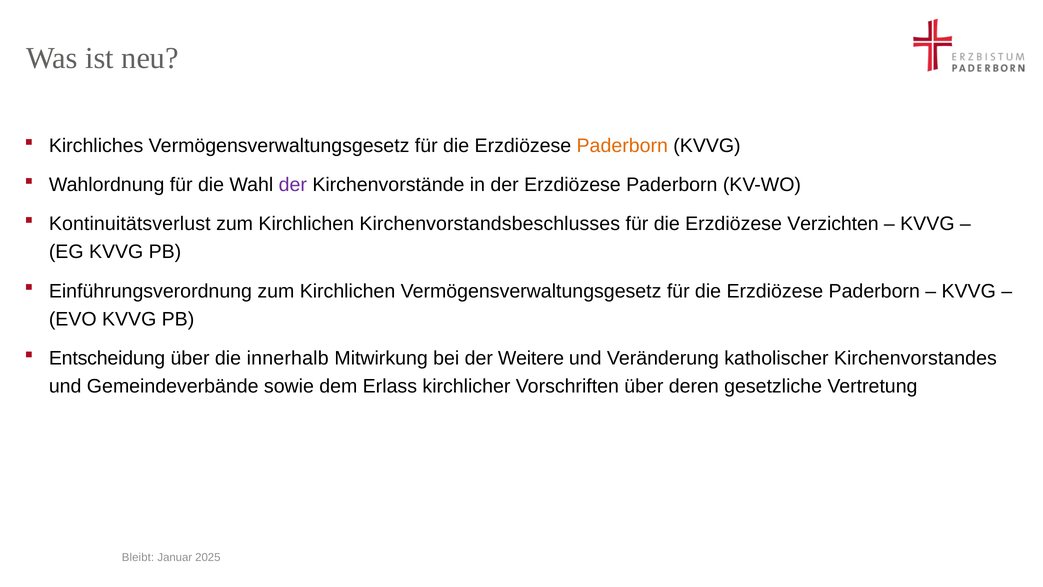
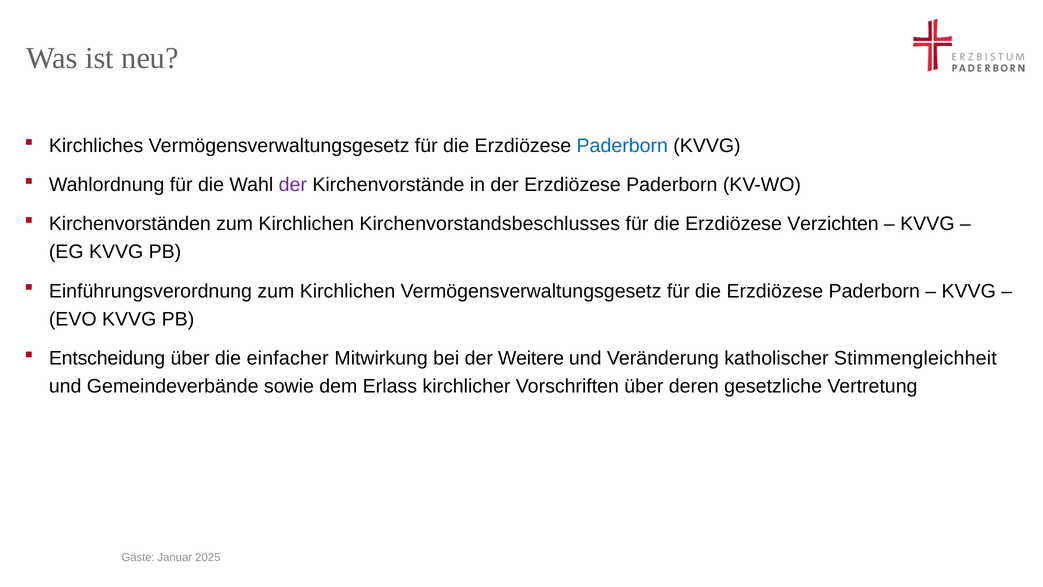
Paderborn at (622, 146) colour: orange -> blue
Kontinuitätsverlust: Kontinuitätsverlust -> Kirchenvorständen
innerhalb: innerhalb -> einfacher
Kirchenvorstandes: Kirchenvorstandes -> Stimmengleichheit
Bleibt: Bleibt -> Gäste
